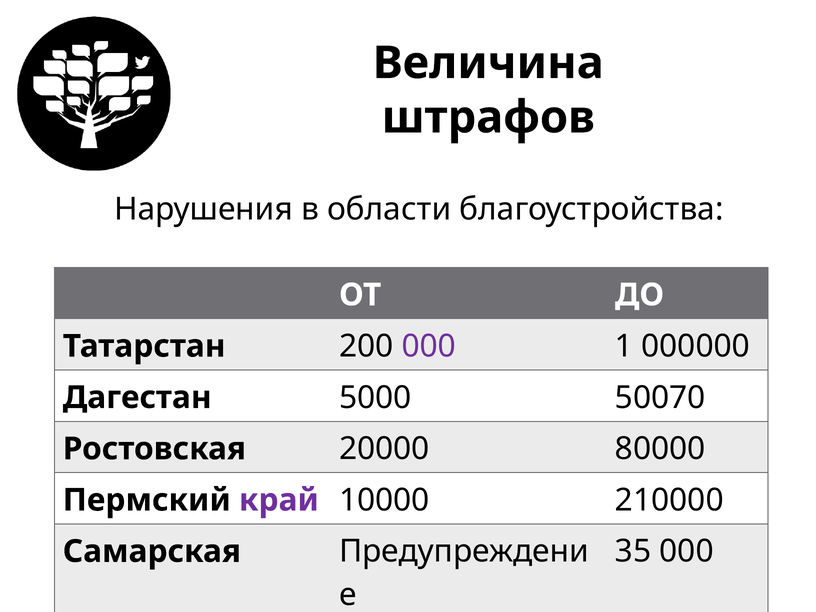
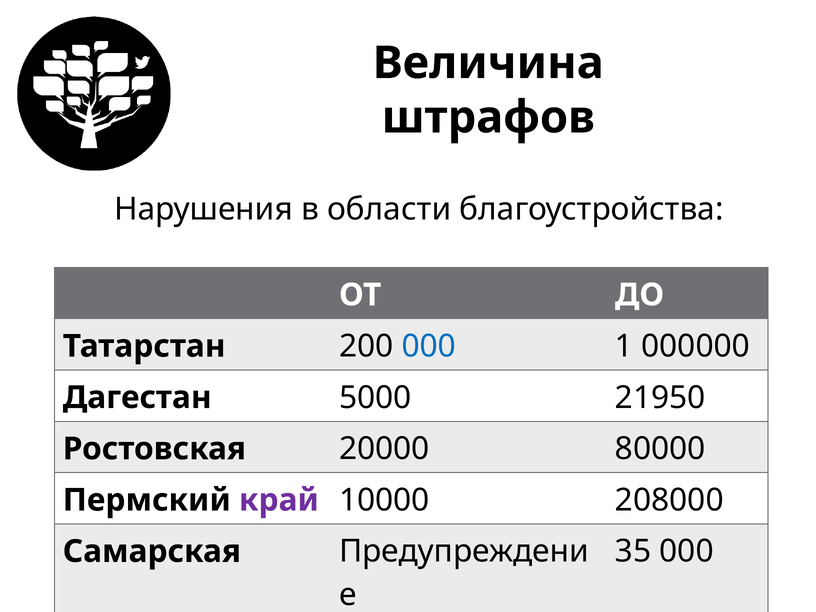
000 at (429, 346) colour: purple -> blue
50070: 50070 -> 21950
210000: 210000 -> 208000
